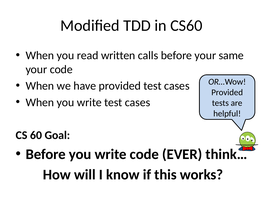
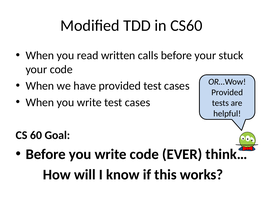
same: same -> stuck
